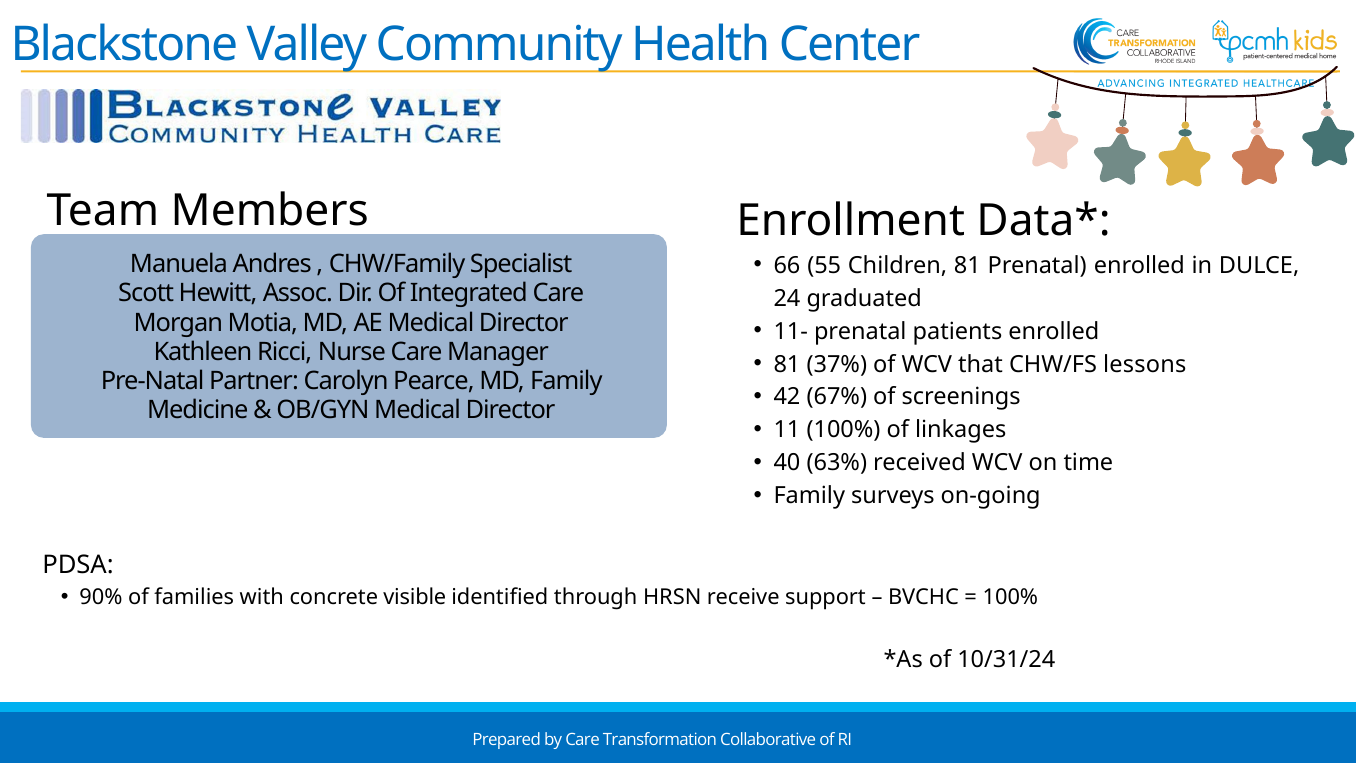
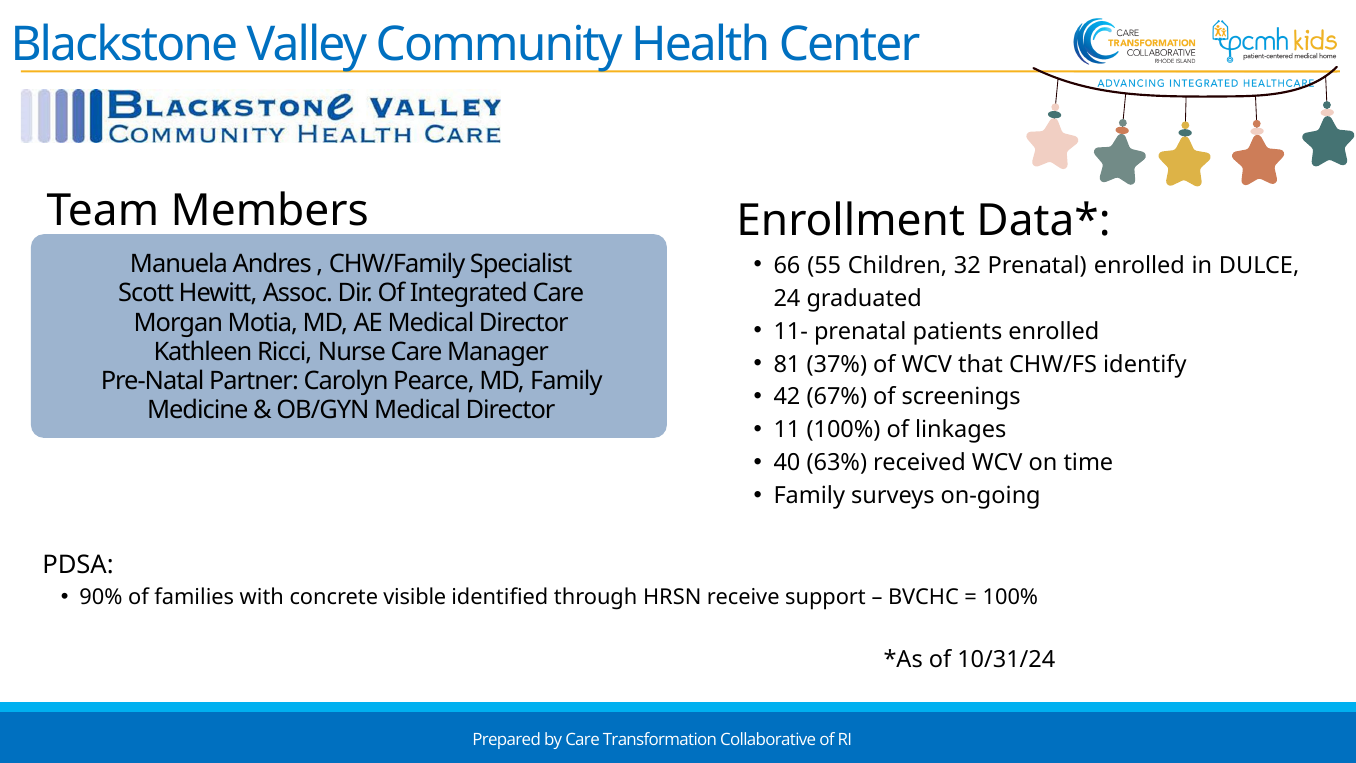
Children 81: 81 -> 32
lessons: lessons -> identify
